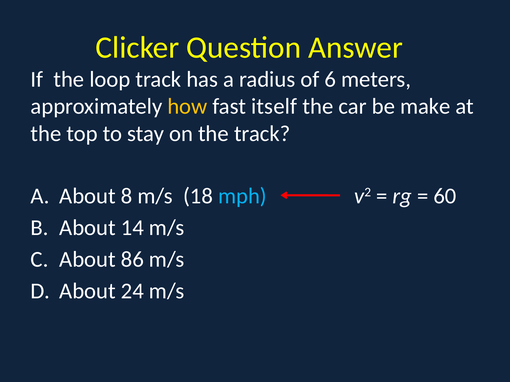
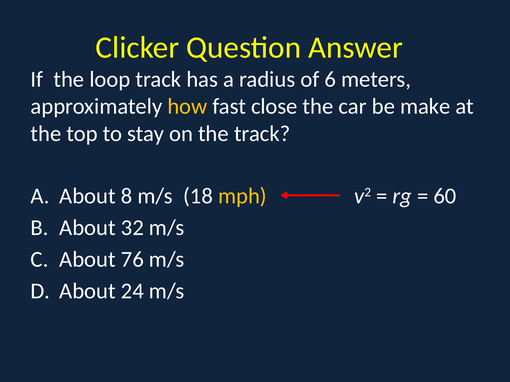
itself: itself -> close
mph colour: light blue -> yellow
14: 14 -> 32
86: 86 -> 76
